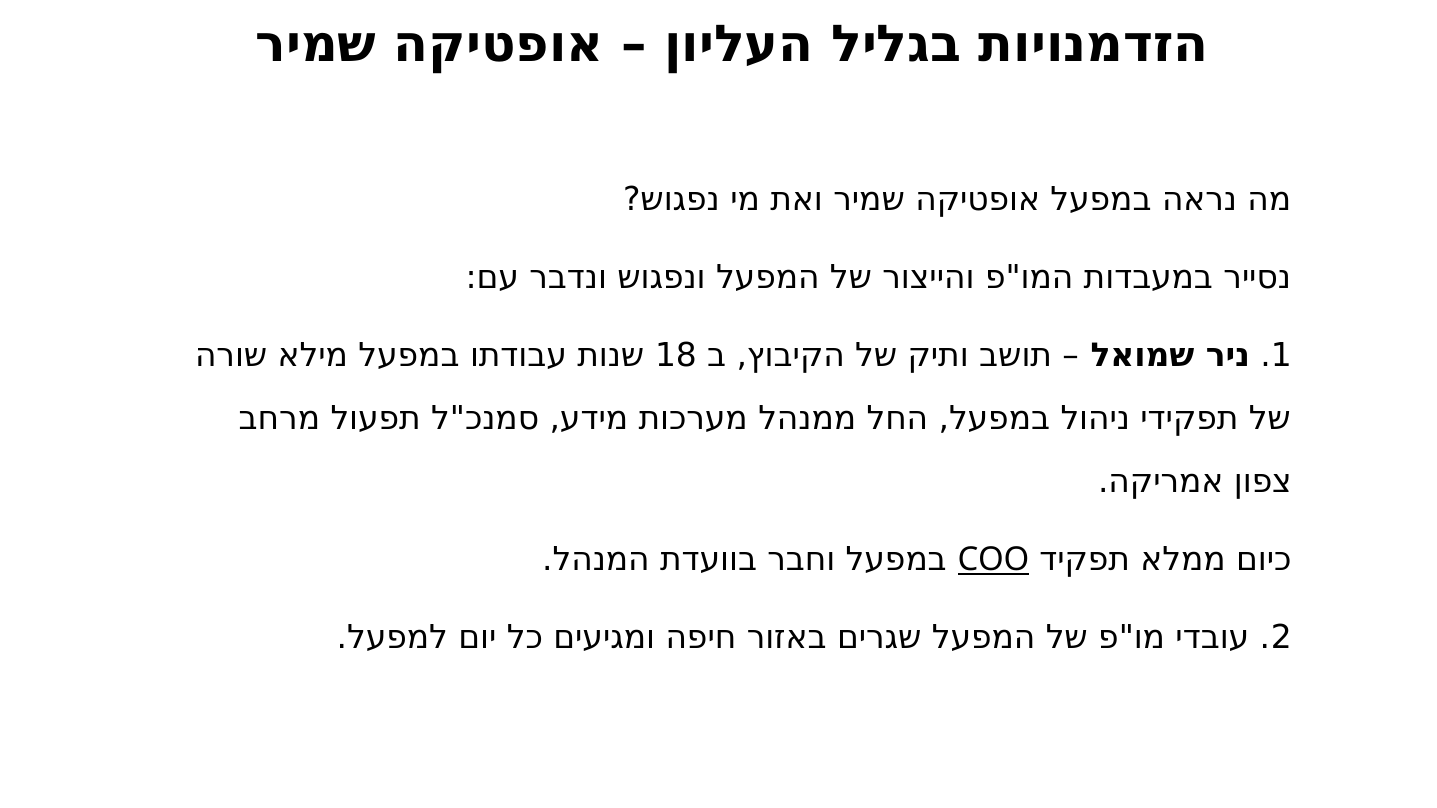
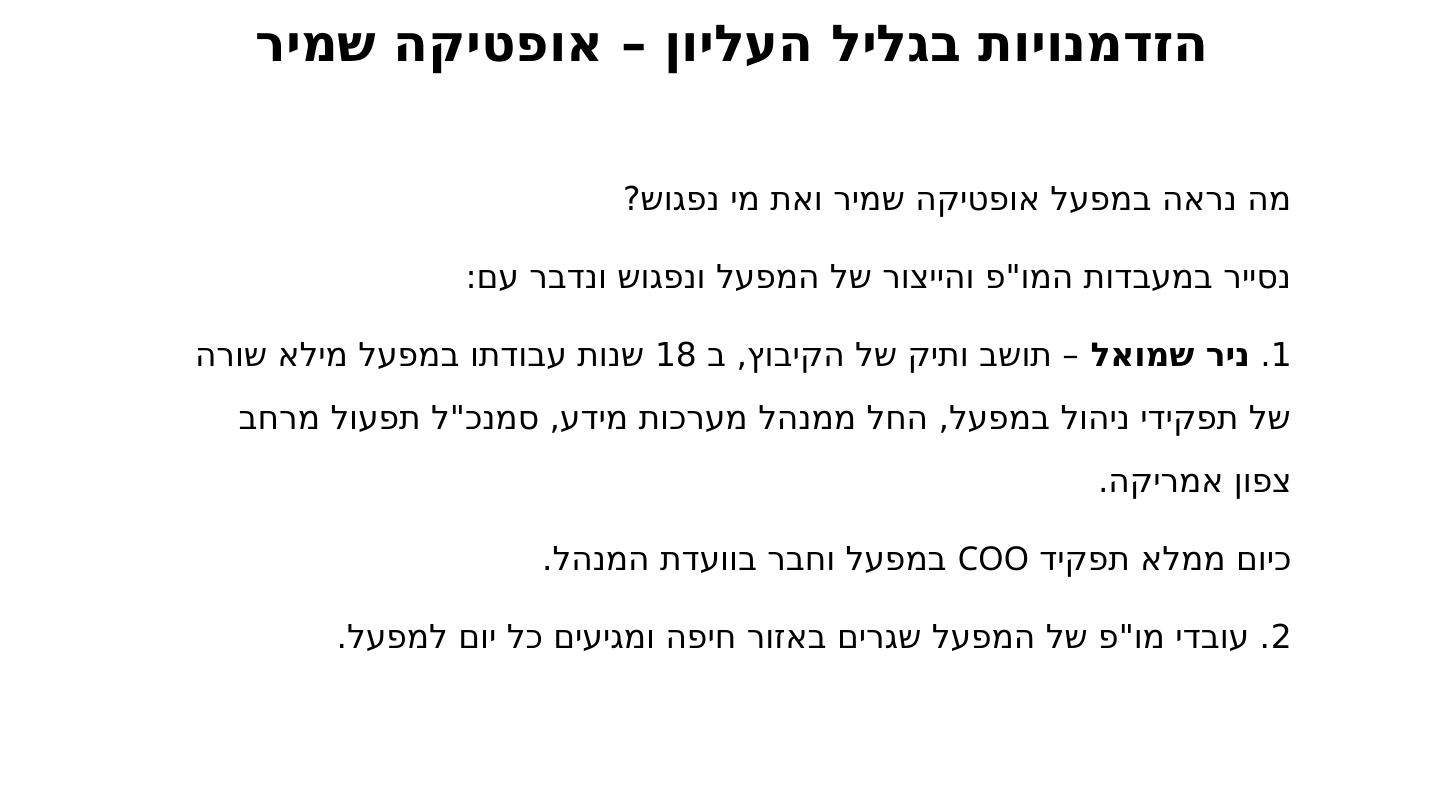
COO underline: present -> none
